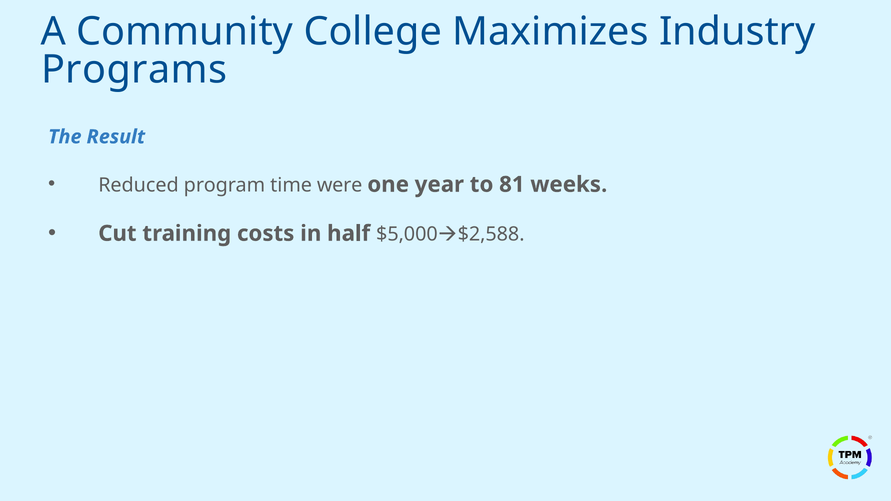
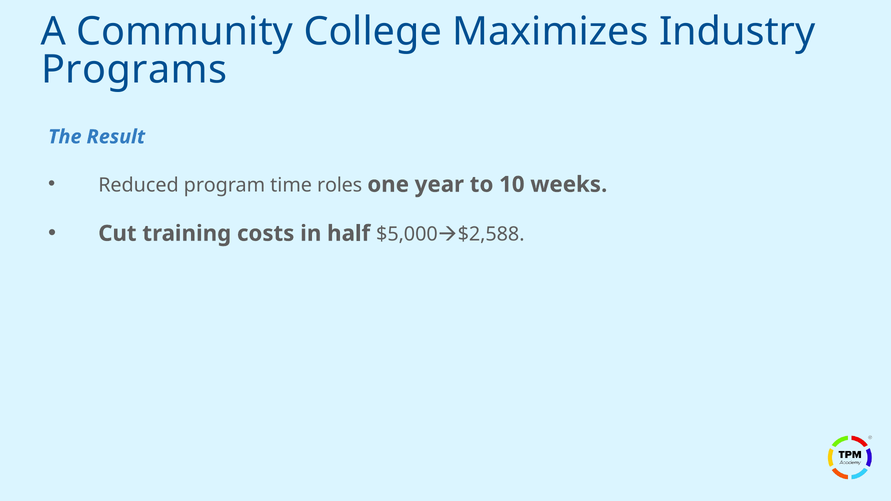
were: were -> roles
81: 81 -> 10
